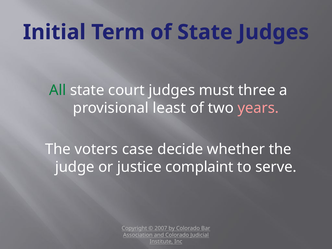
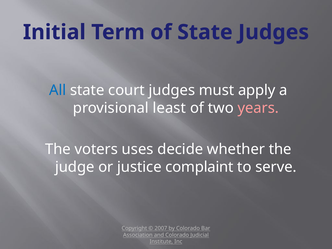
All colour: green -> blue
three: three -> apply
case: case -> uses
